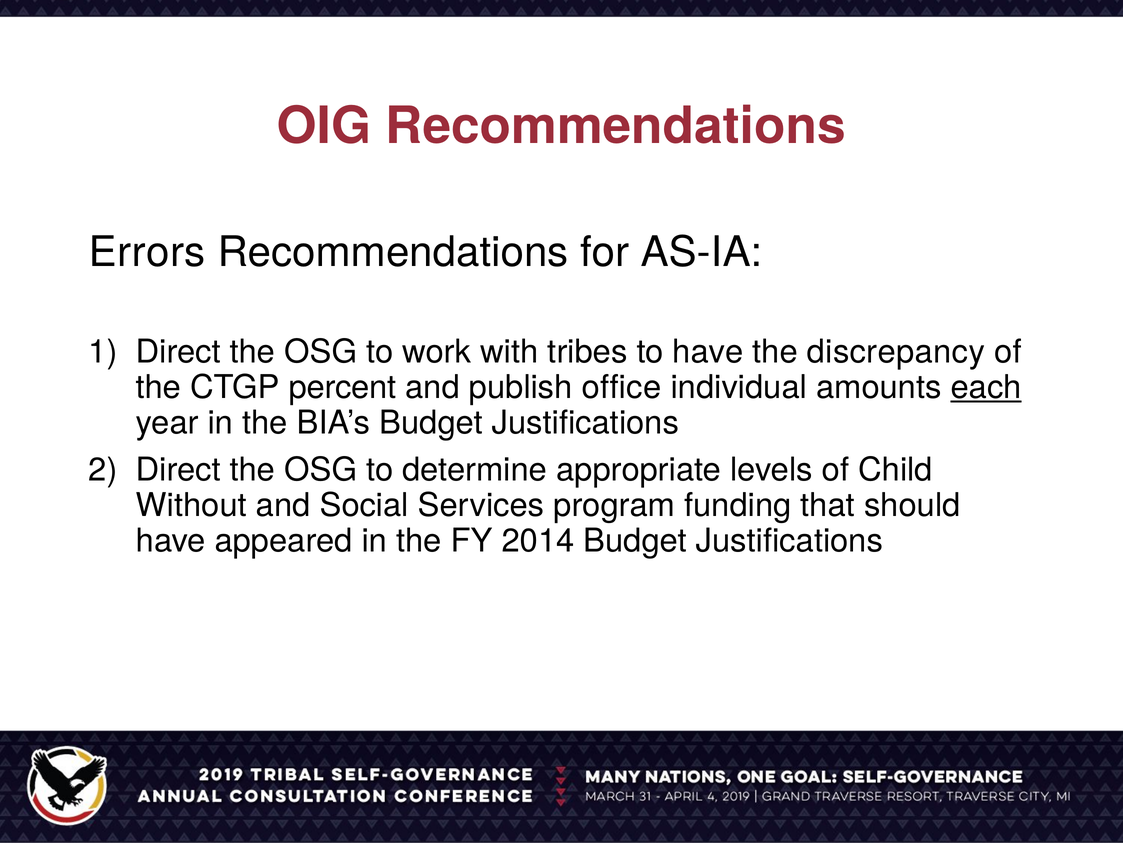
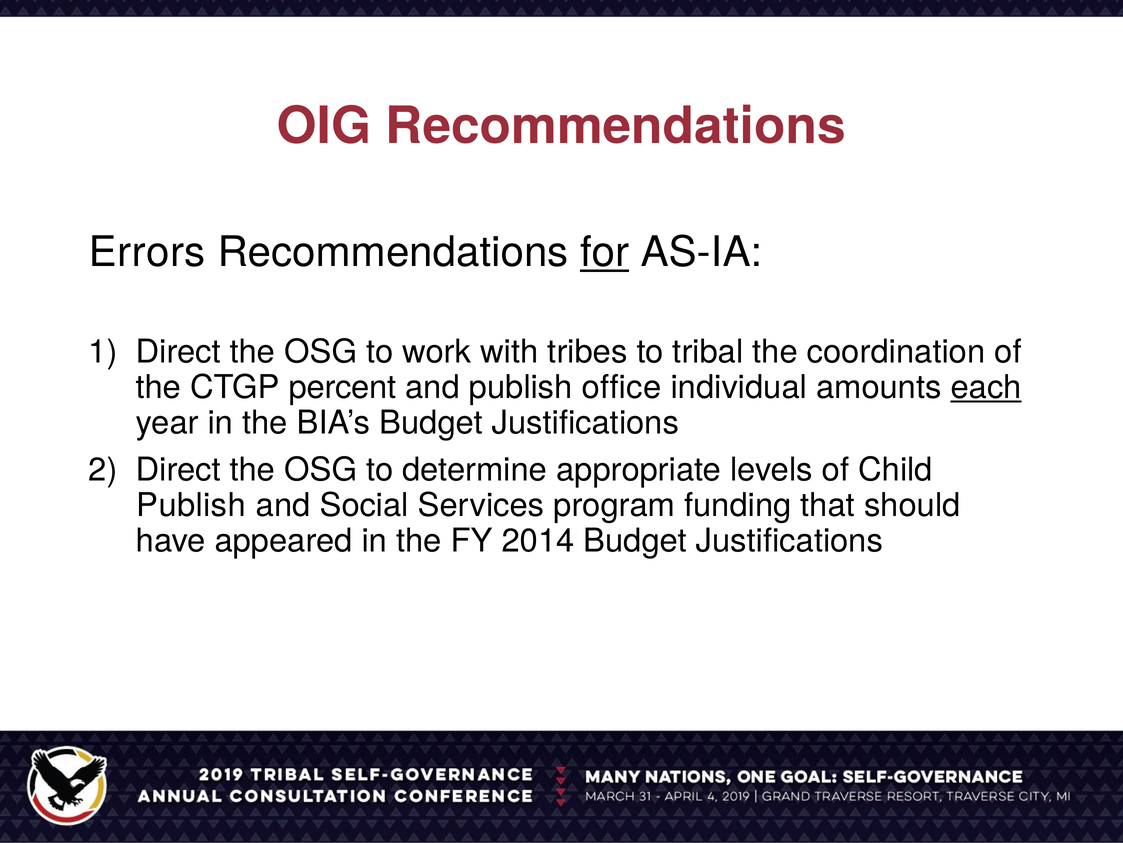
for underline: none -> present
to have: have -> tribal
discrepancy: discrepancy -> coordination
Without at (191, 505): Without -> Publish
